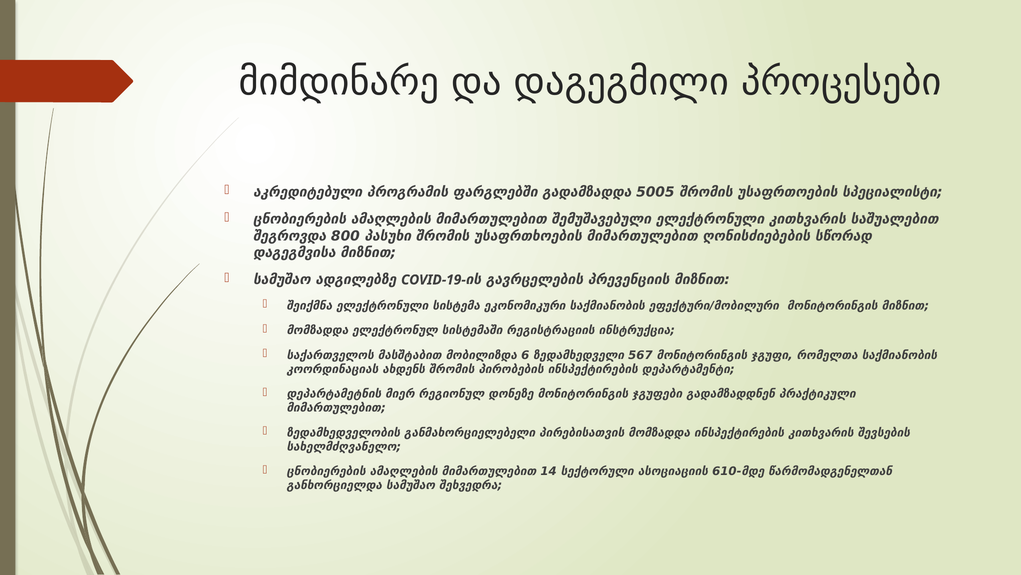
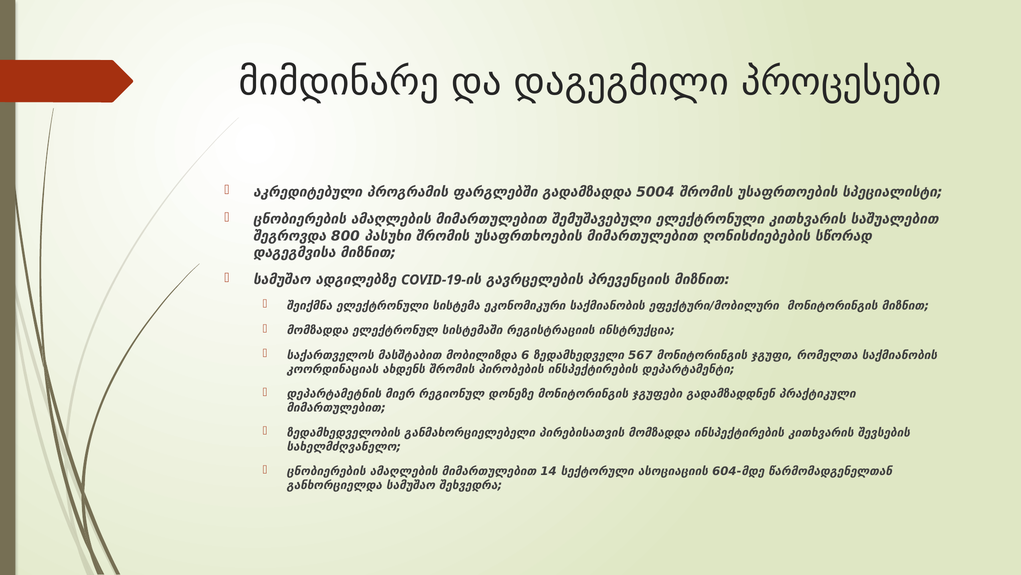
5005: 5005 -> 5004
610-მდე: 610-მდე -> 604-მდე
